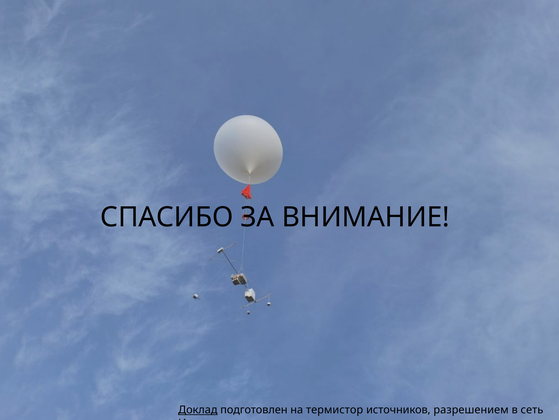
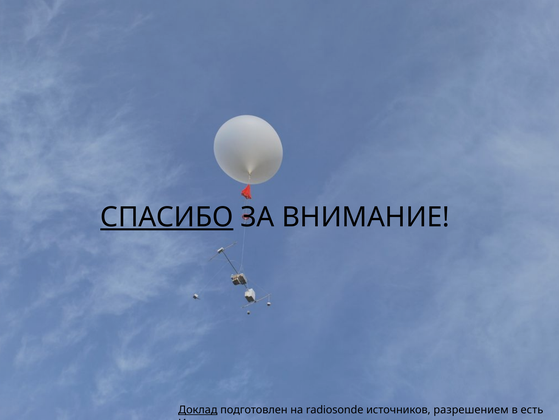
СПАСИБО underline: none -> present
термистор: термистор -> radiosonde
сеть: сеть -> есть
